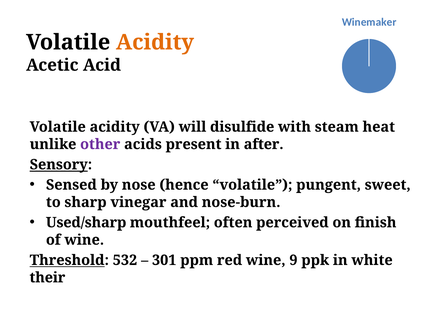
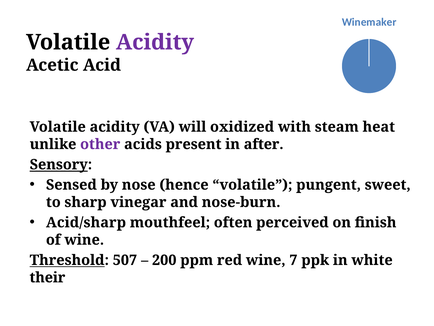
Acidity at (155, 42) colour: orange -> purple
disulfide: disulfide -> oxidized
Used/sharp: Used/sharp -> Acid/sharp
532: 532 -> 507
301: 301 -> 200
9: 9 -> 7
